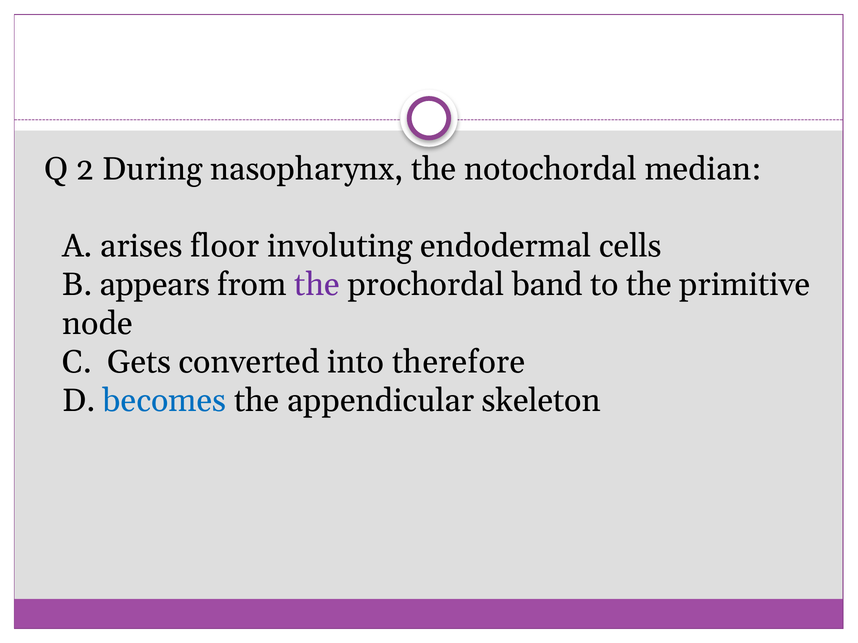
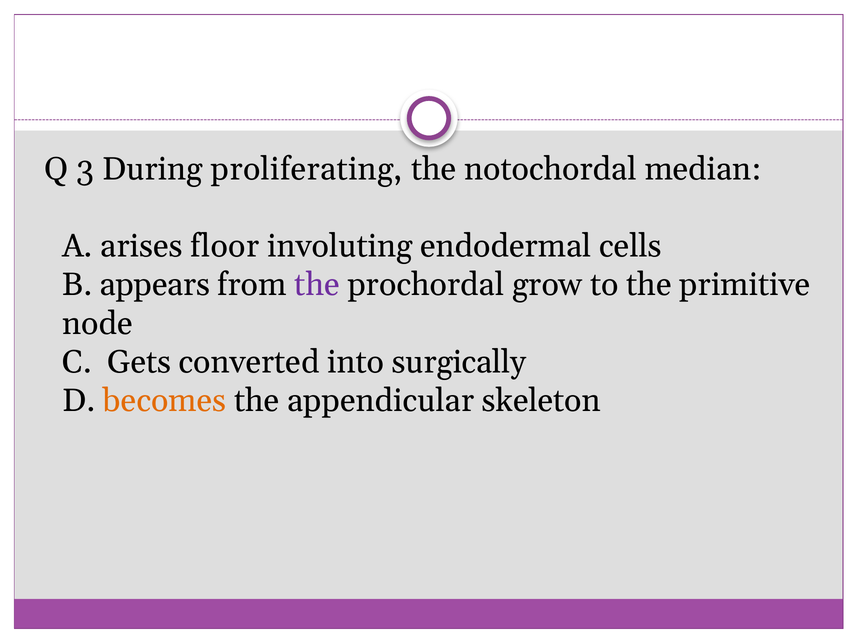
2: 2 -> 3
nasopharynx: nasopharynx -> proliferating
band: band -> grow
therefore: therefore -> surgically
becomes colour: blue -> orange
